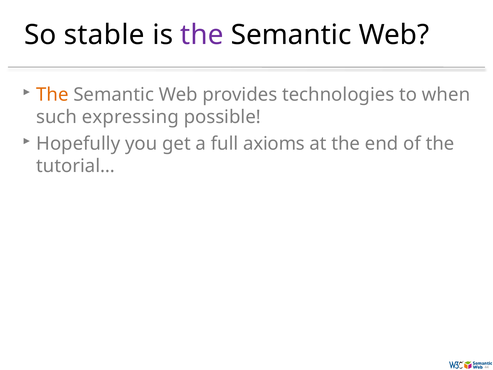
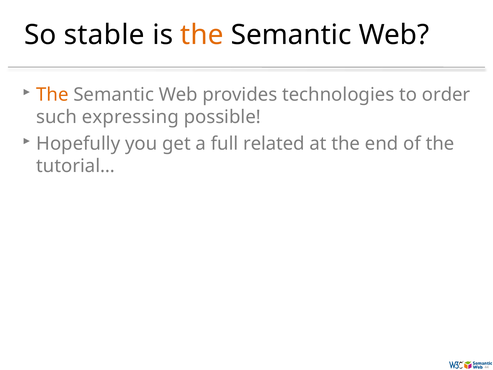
the at (202, 35) colour: purple -> orange
when: when -> order
axioms: axioms -> related
